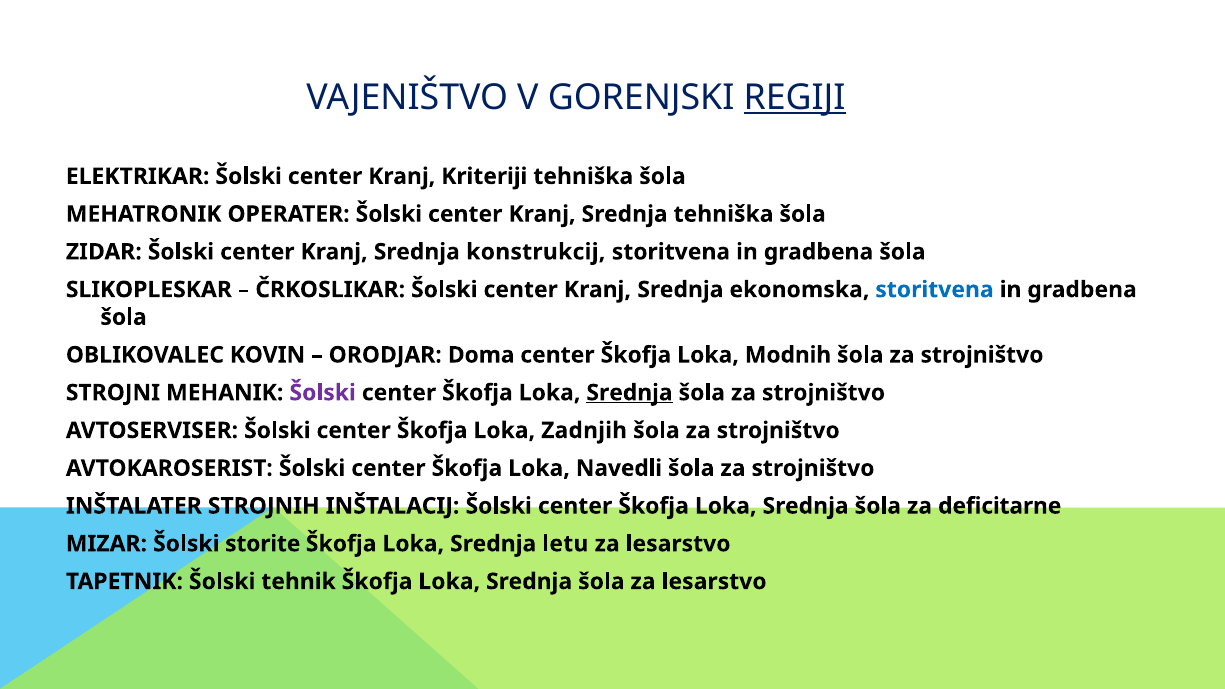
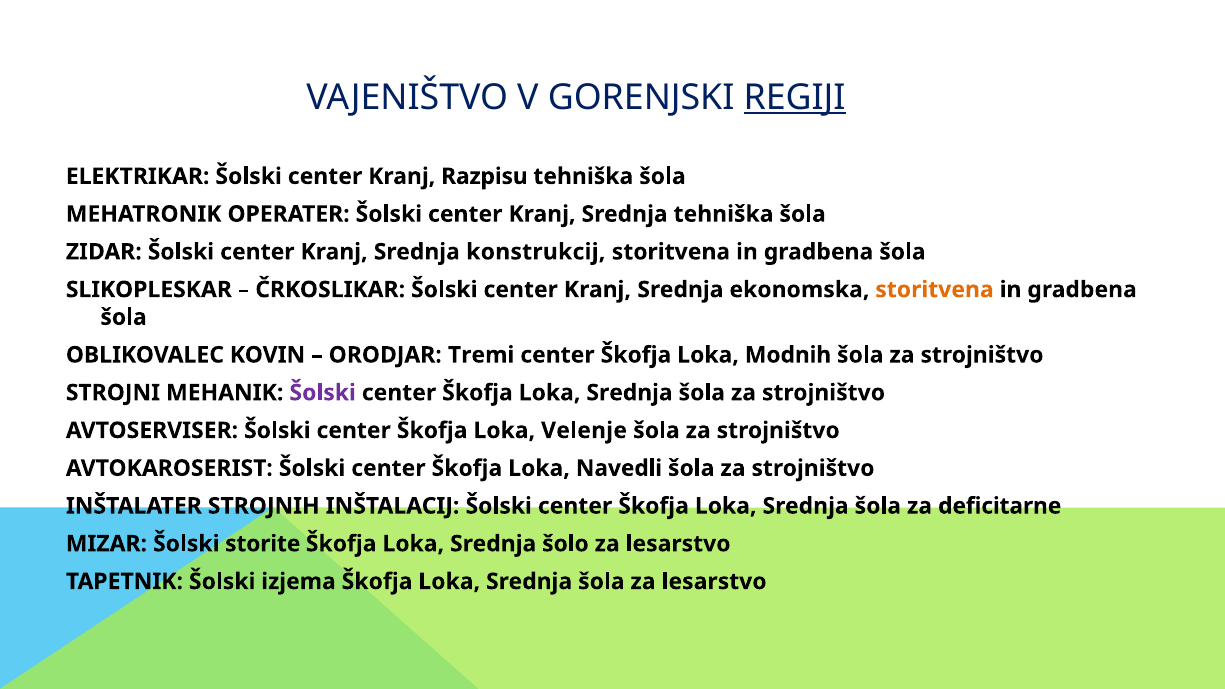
Kriteriji: Kriteriji -> Razpisu
storitvena at (934, 290) colour: blue -> orange
Doma: Doma -> Tremi
Srednja at (630, 393) underline: present -> none
Zadnjih: Zadnjih -> Velenje
letu: letu -> šolo
tehnik: tehnik -> izjema
